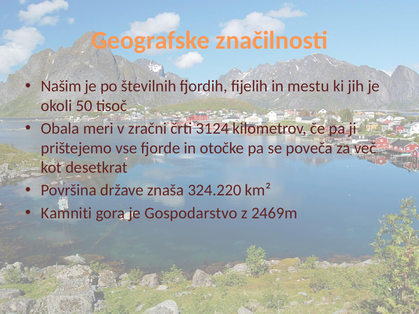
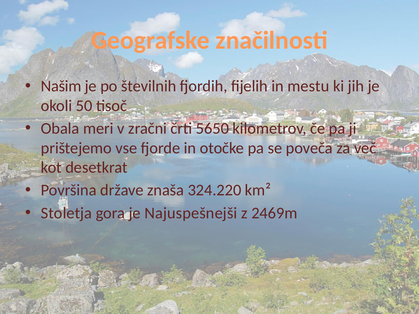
3124: 3124 -> 5650
Kamniti: Kamniti -> Stoletja
Gospodarstvo: Gospodarstvo -> Najuspešnejši
